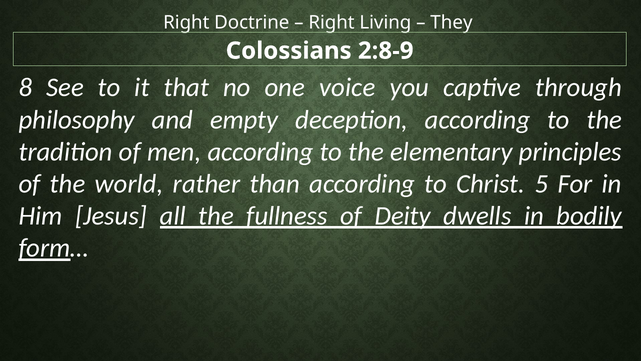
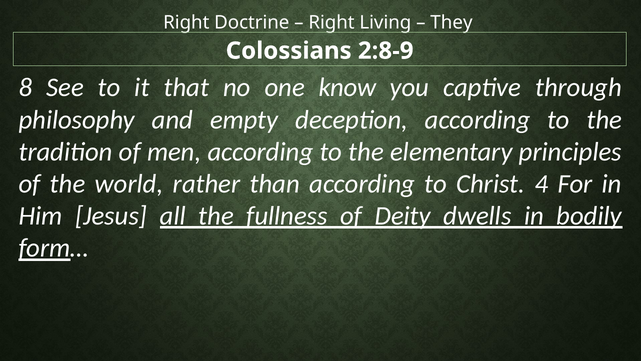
voice: voice -> know
5: 5 -> 4
